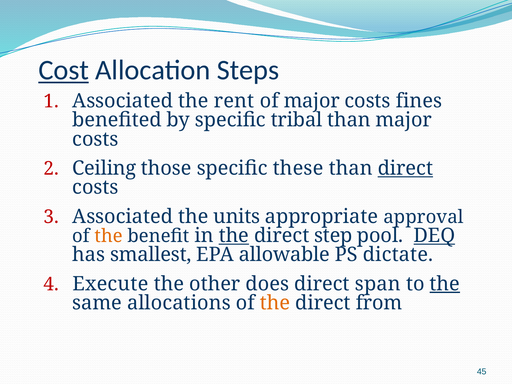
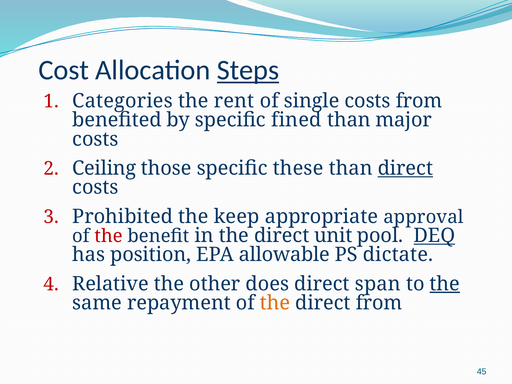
Cost underline: present -> none
Steps underline: none -> present
Associated at (123, 101): Associated -> Categories
of major: major -> single
costs fines: fines -> from
tribal: tribal -> fined
Associated at (123, 216): Associated -> Prohibited
units: units -> keep
the at (109, 236) colour: orange -> red
the at (234, 236) underline: present -> none
step: step -> unit
smallest: smallest -> position
Execute: Execute -> Relative
allocations: allocations -> repayment
